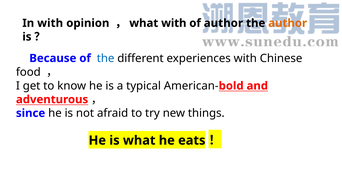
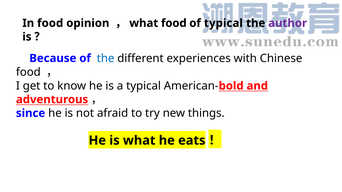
In with: with -> food
what with: with -> food
of author: author -> typical
author at (288, 23) colour: orange -> purple
